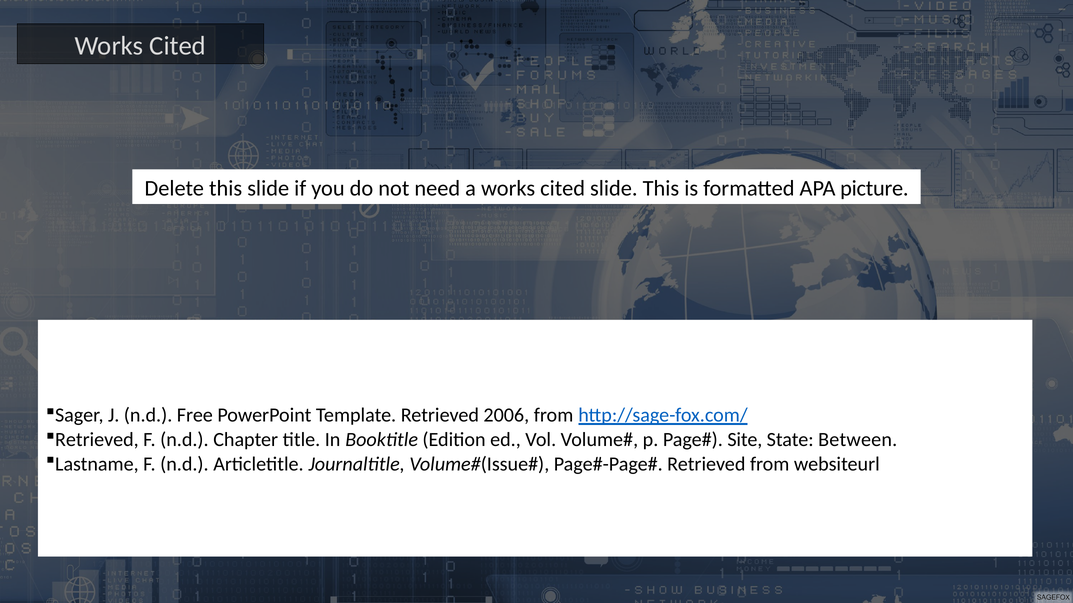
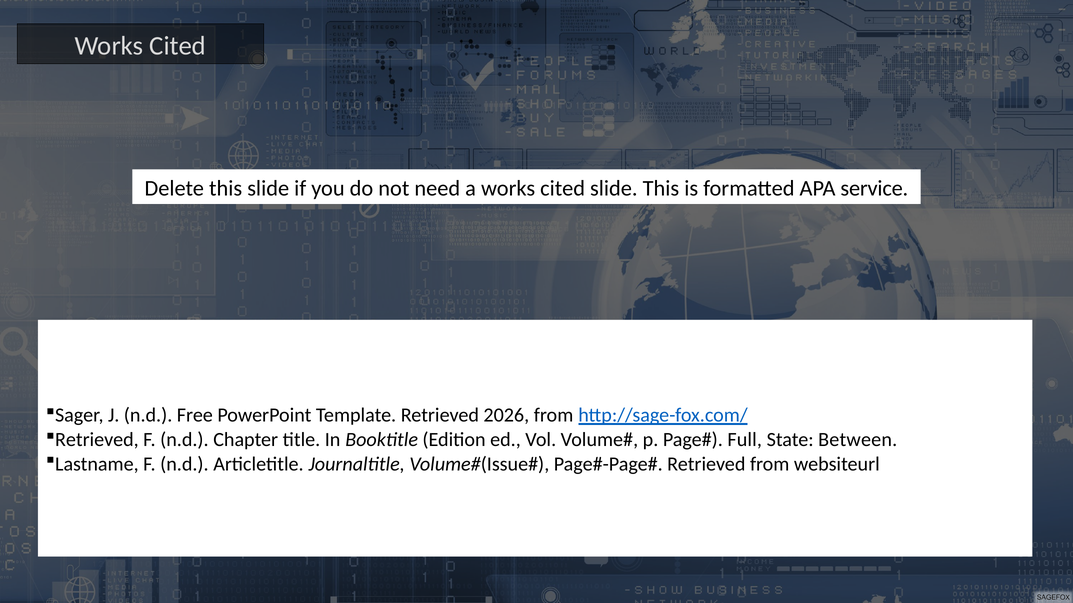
picture: picture -> service
2006: 2006 -> 2026
Site: Site -> Full
